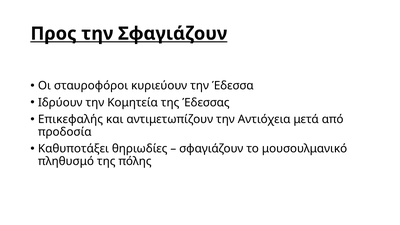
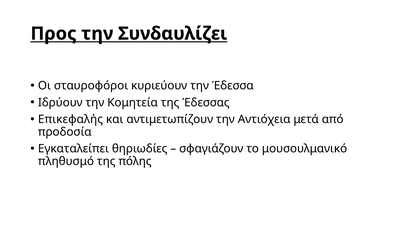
την Σφαγιάζουν: Σφαγιάζουν -> Συνδαυλίζει
Καθυποτάξει: Καθυποτάξει -> Εγκαταλείπει
